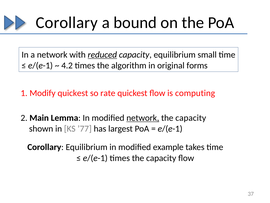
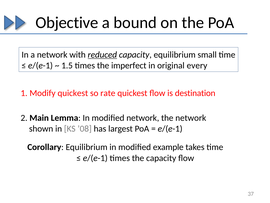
Corollary at (67, 23): Corollary -> Objective
4.2: 4.2 -> 1.5
algorithm: algorithm -> imperfect
forms: forms -> every
computing: computing -> destination
network at (143, 118) underline: present -> none
capacity at (191, 118): capacity -> network
’77: ’77 -> ’08
